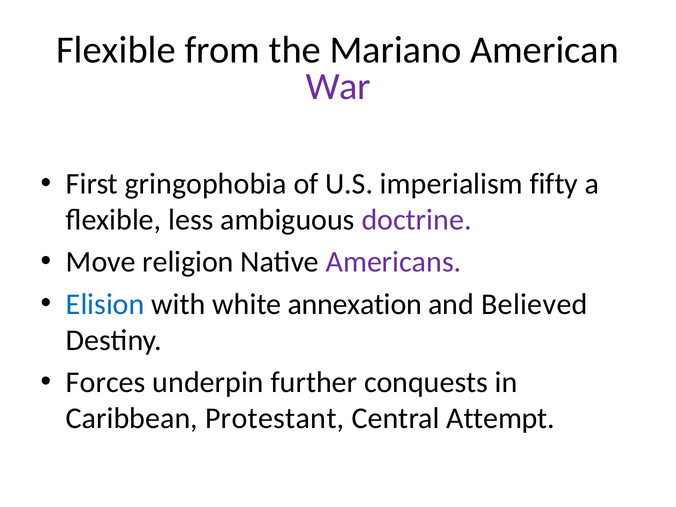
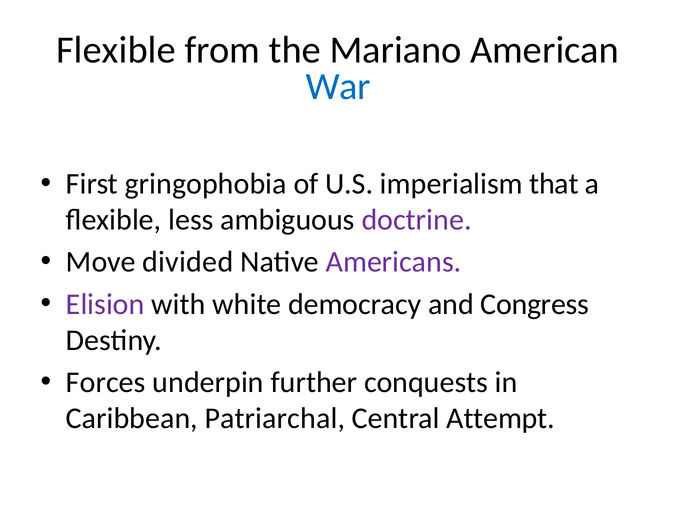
War colour: purple -> blue
fifty: fifty -> that
religion: religion -> divided
Elision colour: blue -> purple
annexation: annexation -> democracy
Believed: Believed -> Congress
Protestant: Protestant -> Patriarchal
